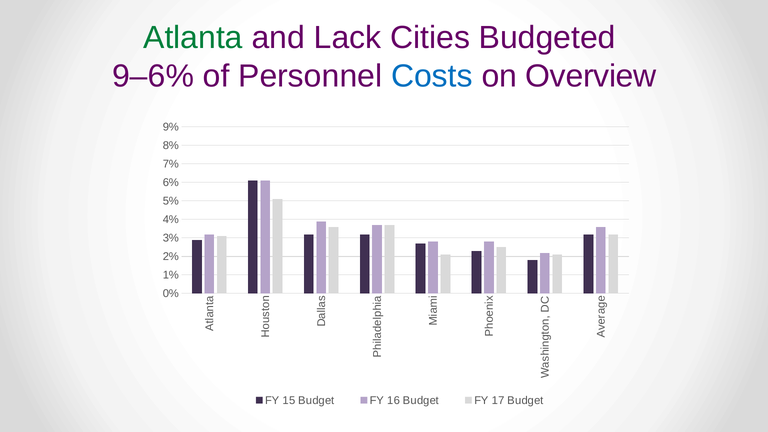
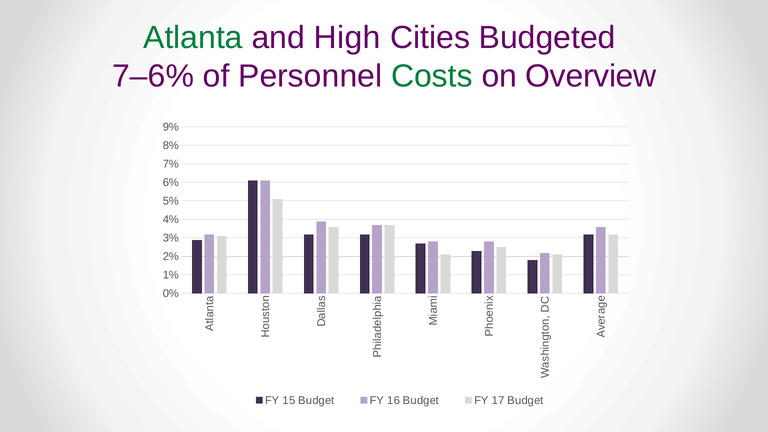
Lack: Lack -> High
9–6%: 9–6% -> 7–6%
Costs colour: blue -> green
